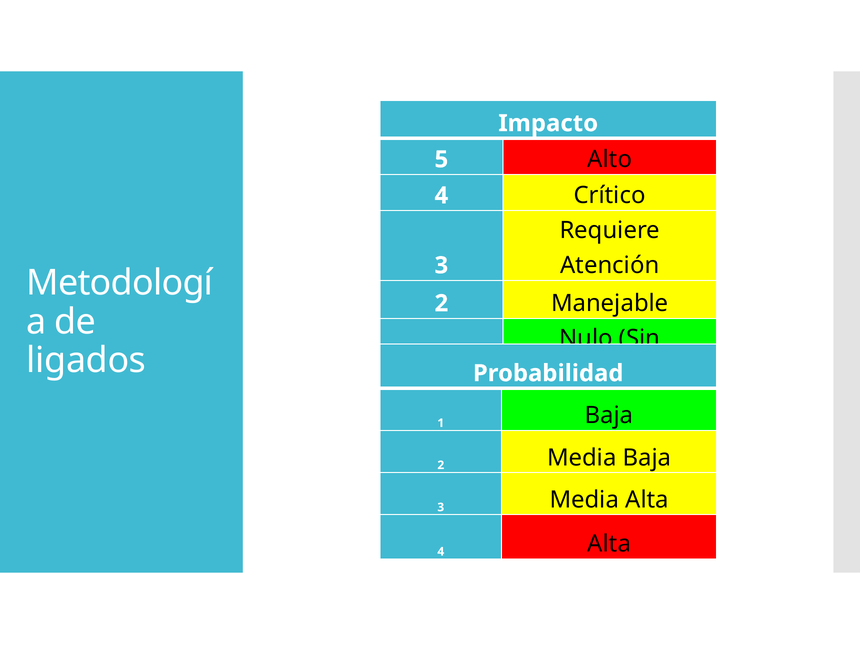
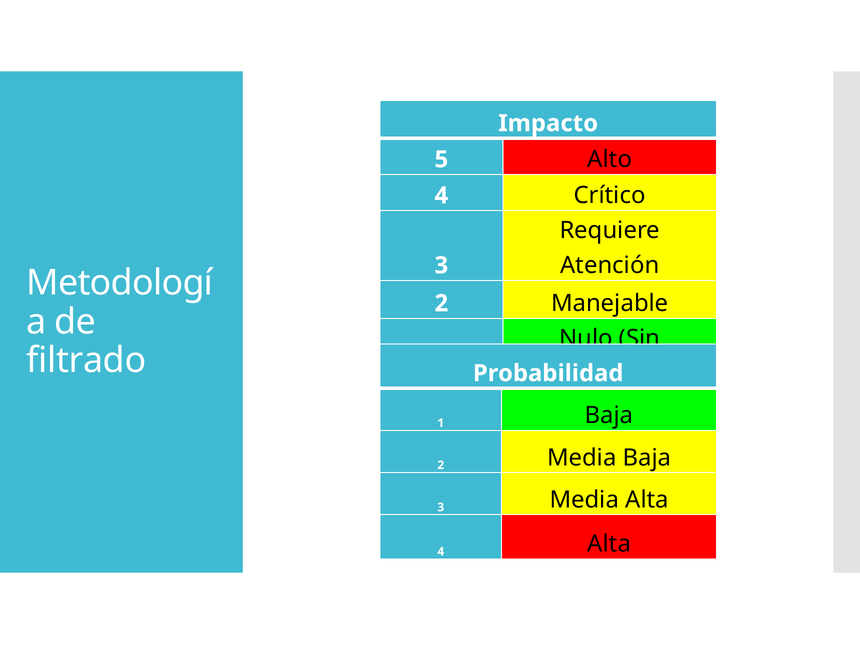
ligados: ligados -> filtrado
